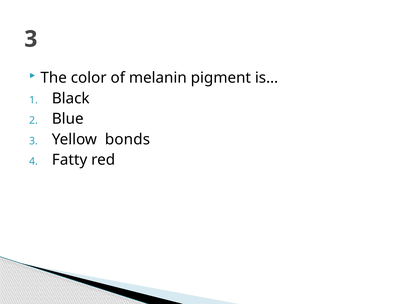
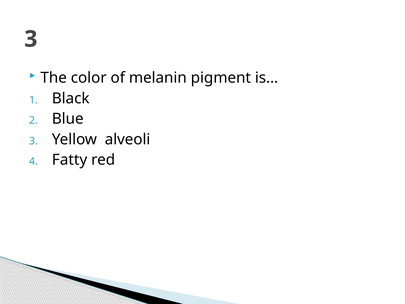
bonds: bonds -> alveoli
